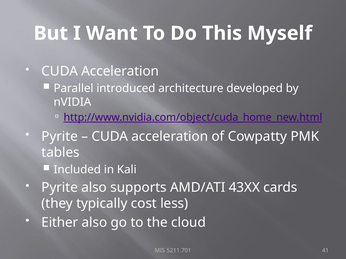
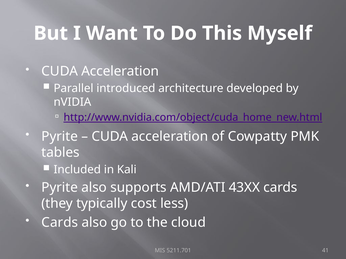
Either at (60, 223): Either -> Cards
